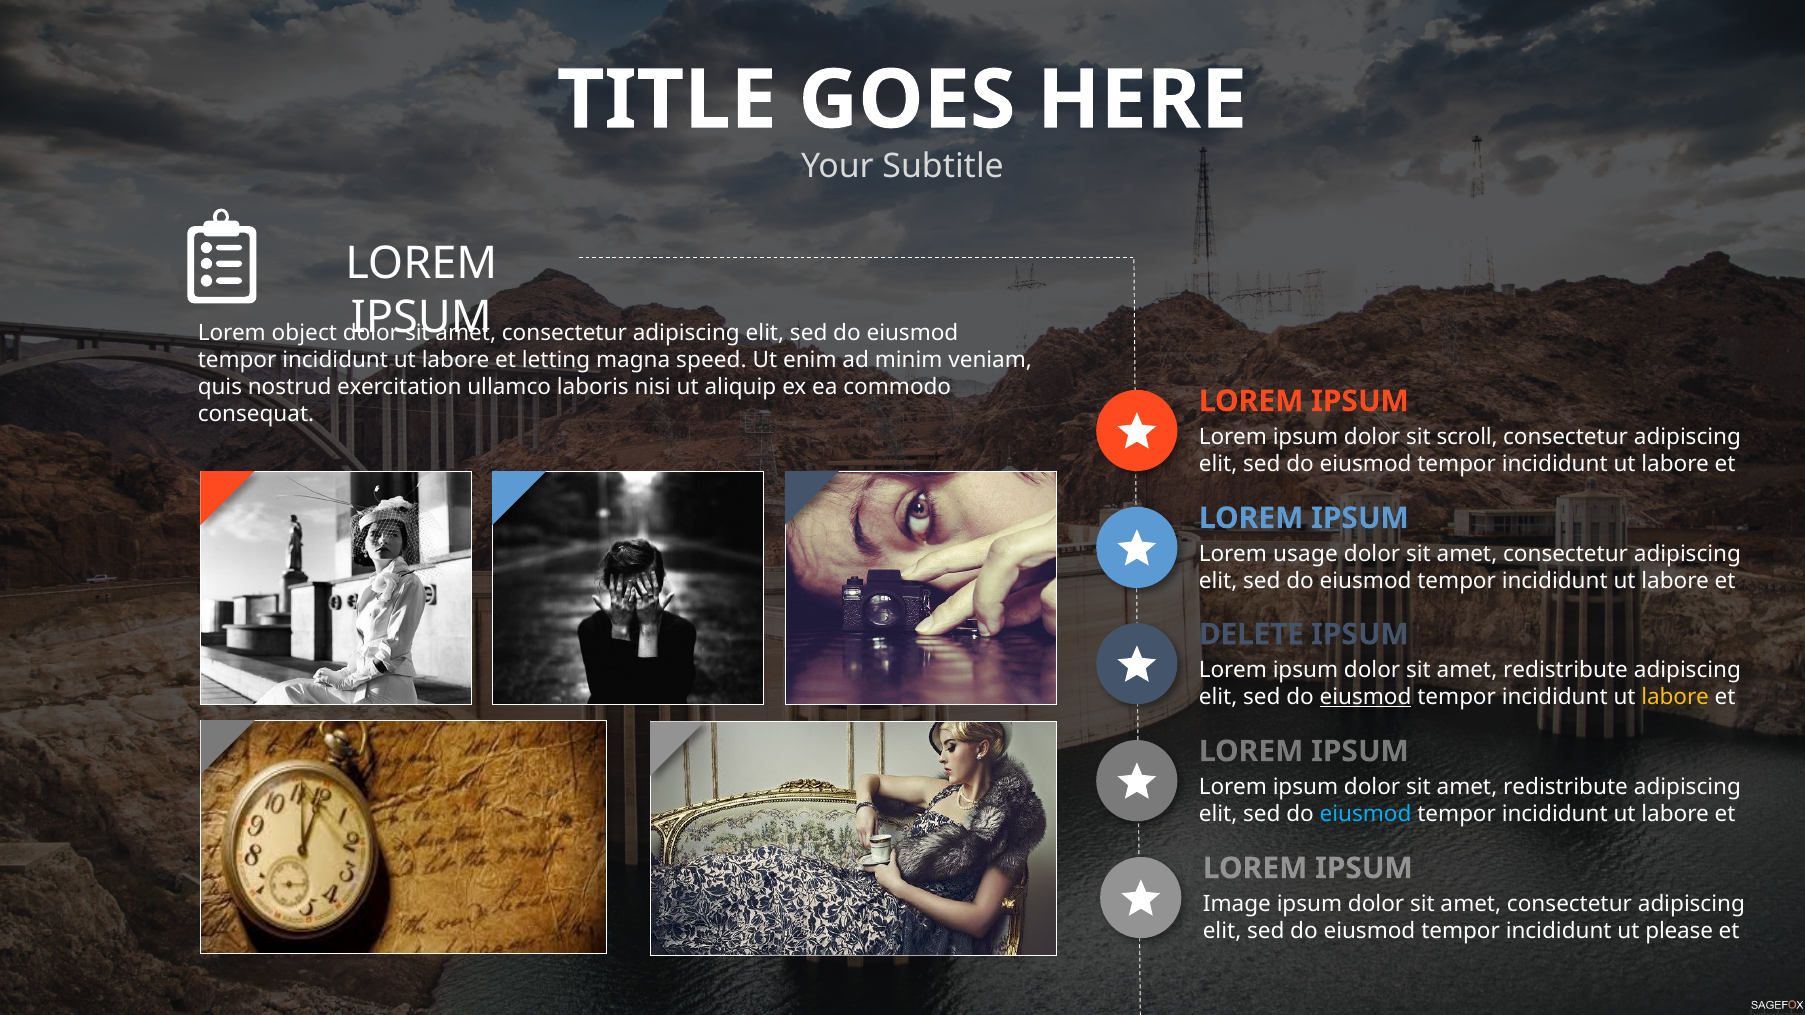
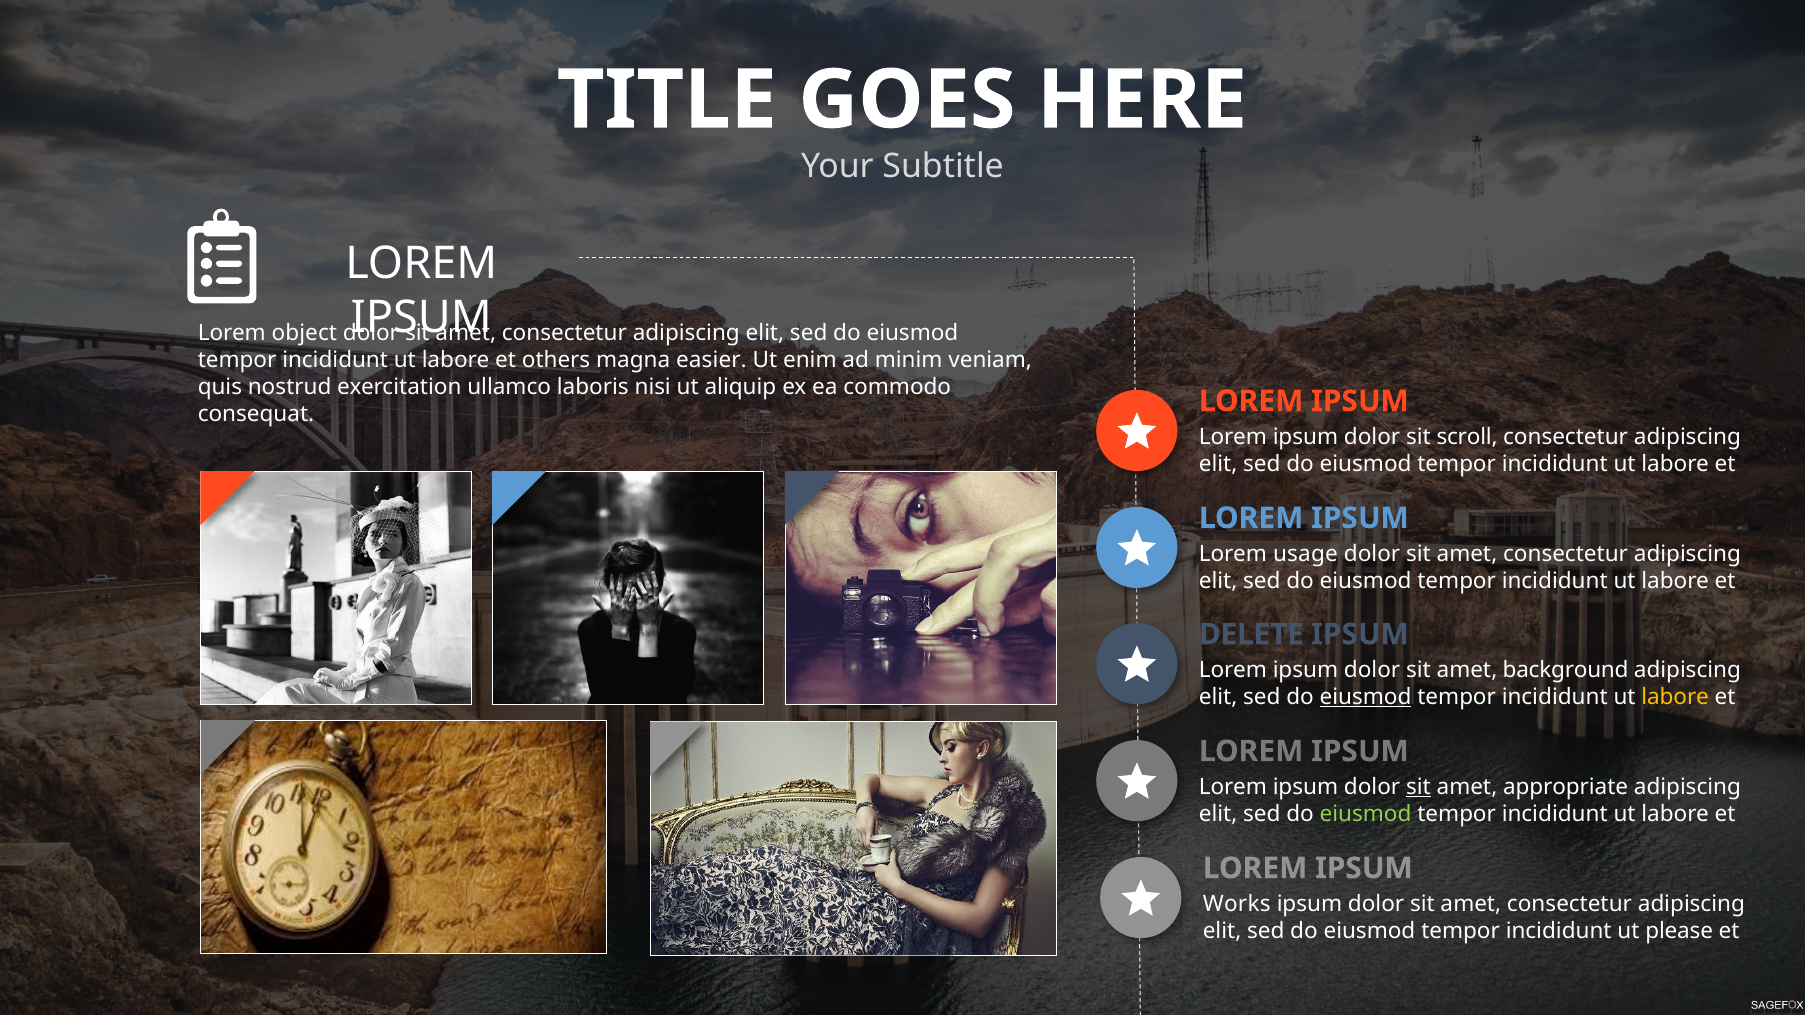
letting: letting -> others
speed: speed -> easier
redistribute at (1565, 670): redistribute -> background
sit at (1418, 787) underline: none -> present
redistribute at (1565, 787): redistribute -> appropriate
eiusmod at (1366, 814) colour: light blue -> light green
Image: Image -> Works
